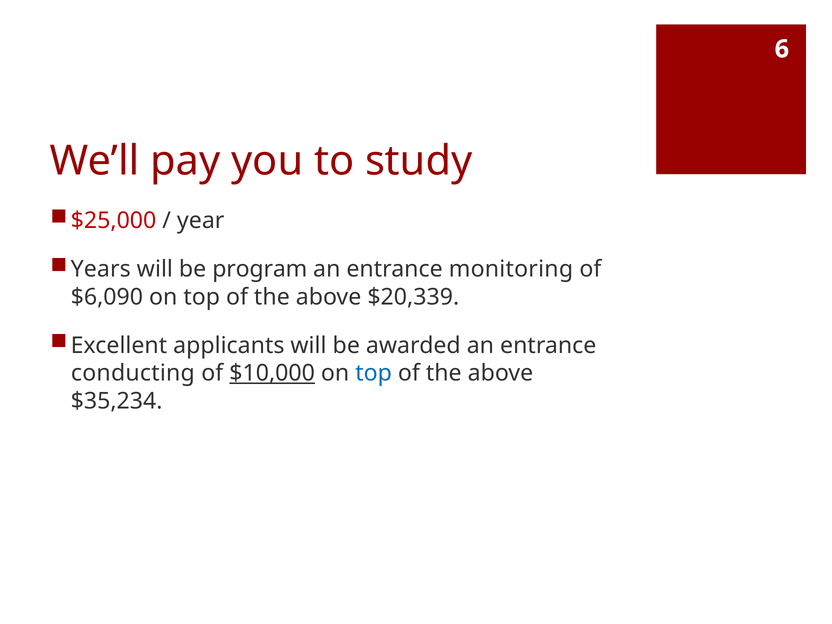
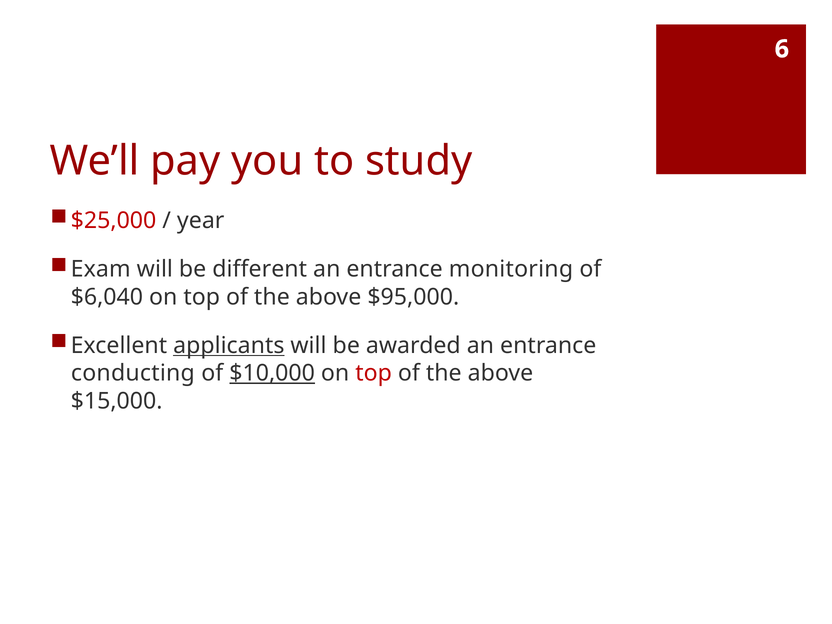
Years: Years -> Exam
program: program -> different
$6,090: $6,090 -> $6,040
$20,339: $20,339 -> $95,000
applicants underline: none -> present
top at (374, 373) colour: blue -> red
$35,234: $35,234 -> $15,000
